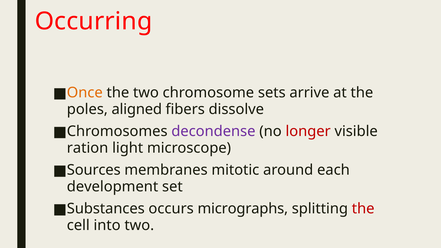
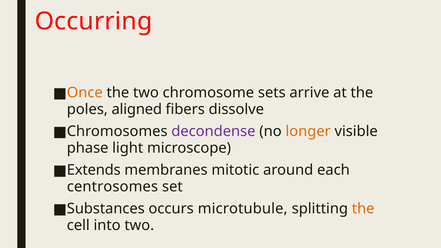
longer colour: red -> orange
ration: ration -> phase
Sources: Sources -> Extends
development: development -> centrosomes
micrographs: micrographs -> microtubule
the at (363, 209) colour: red -> orange
